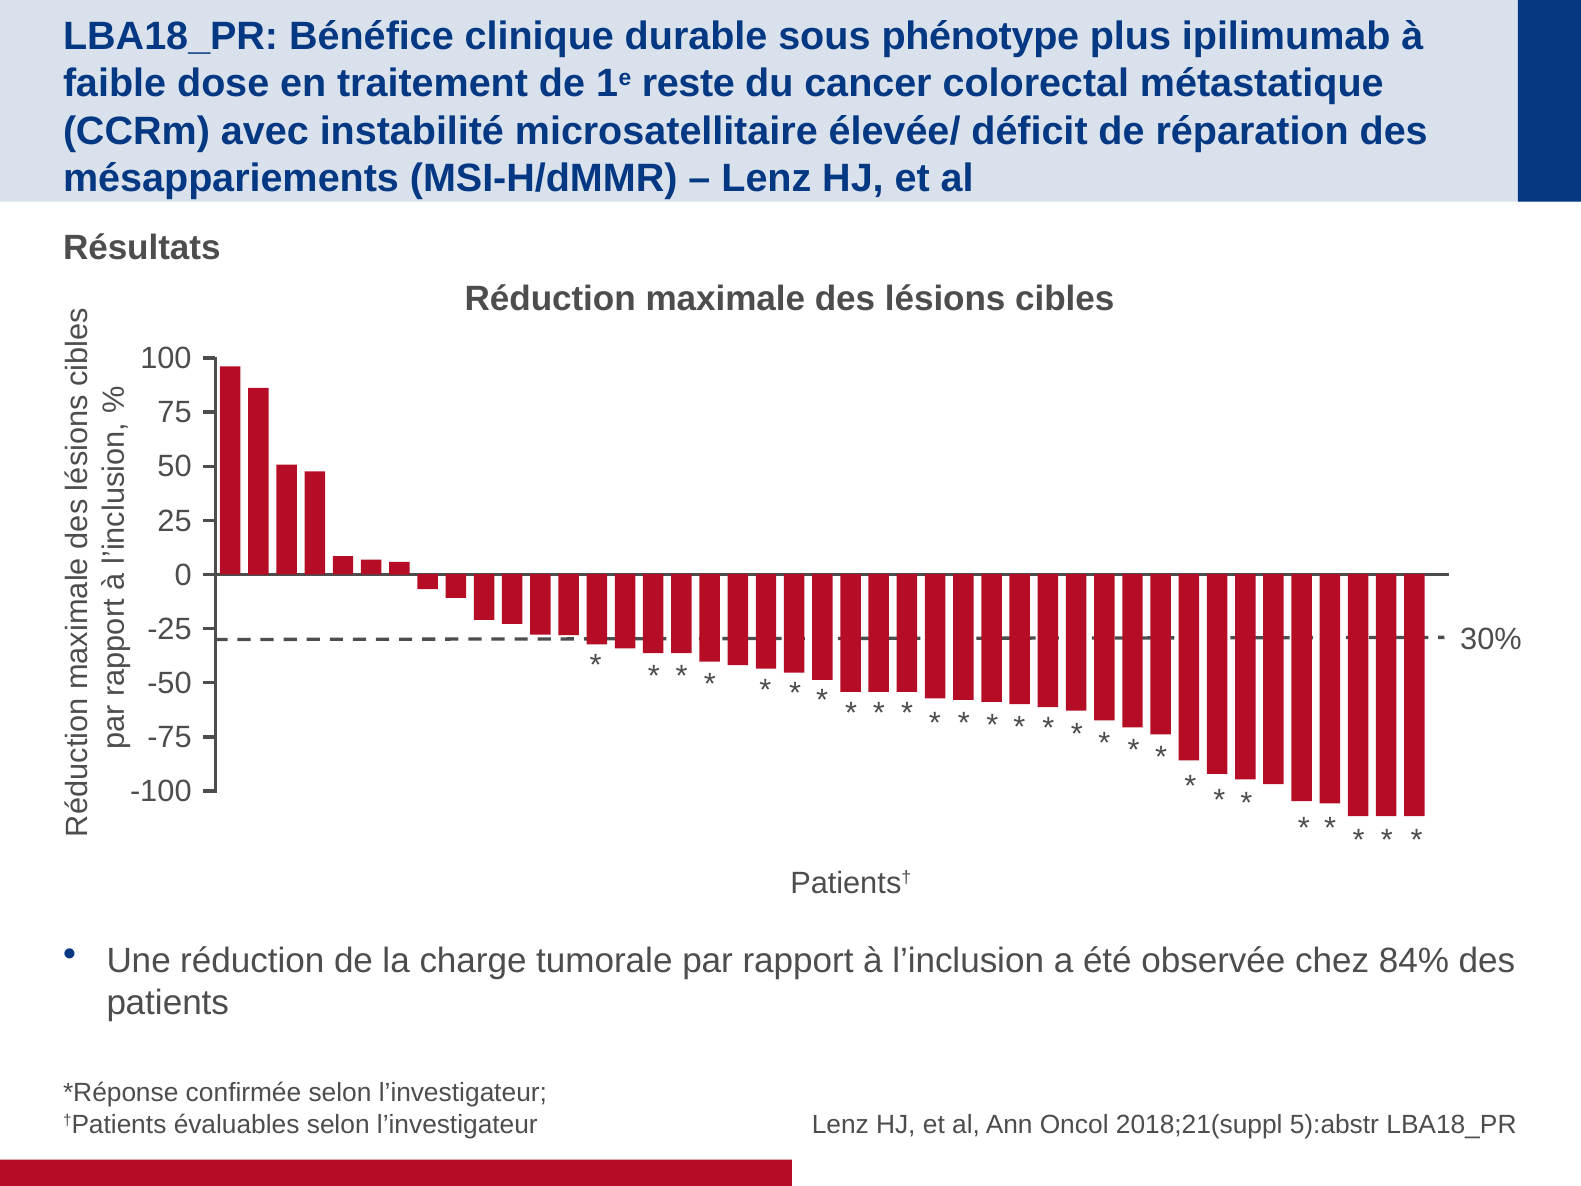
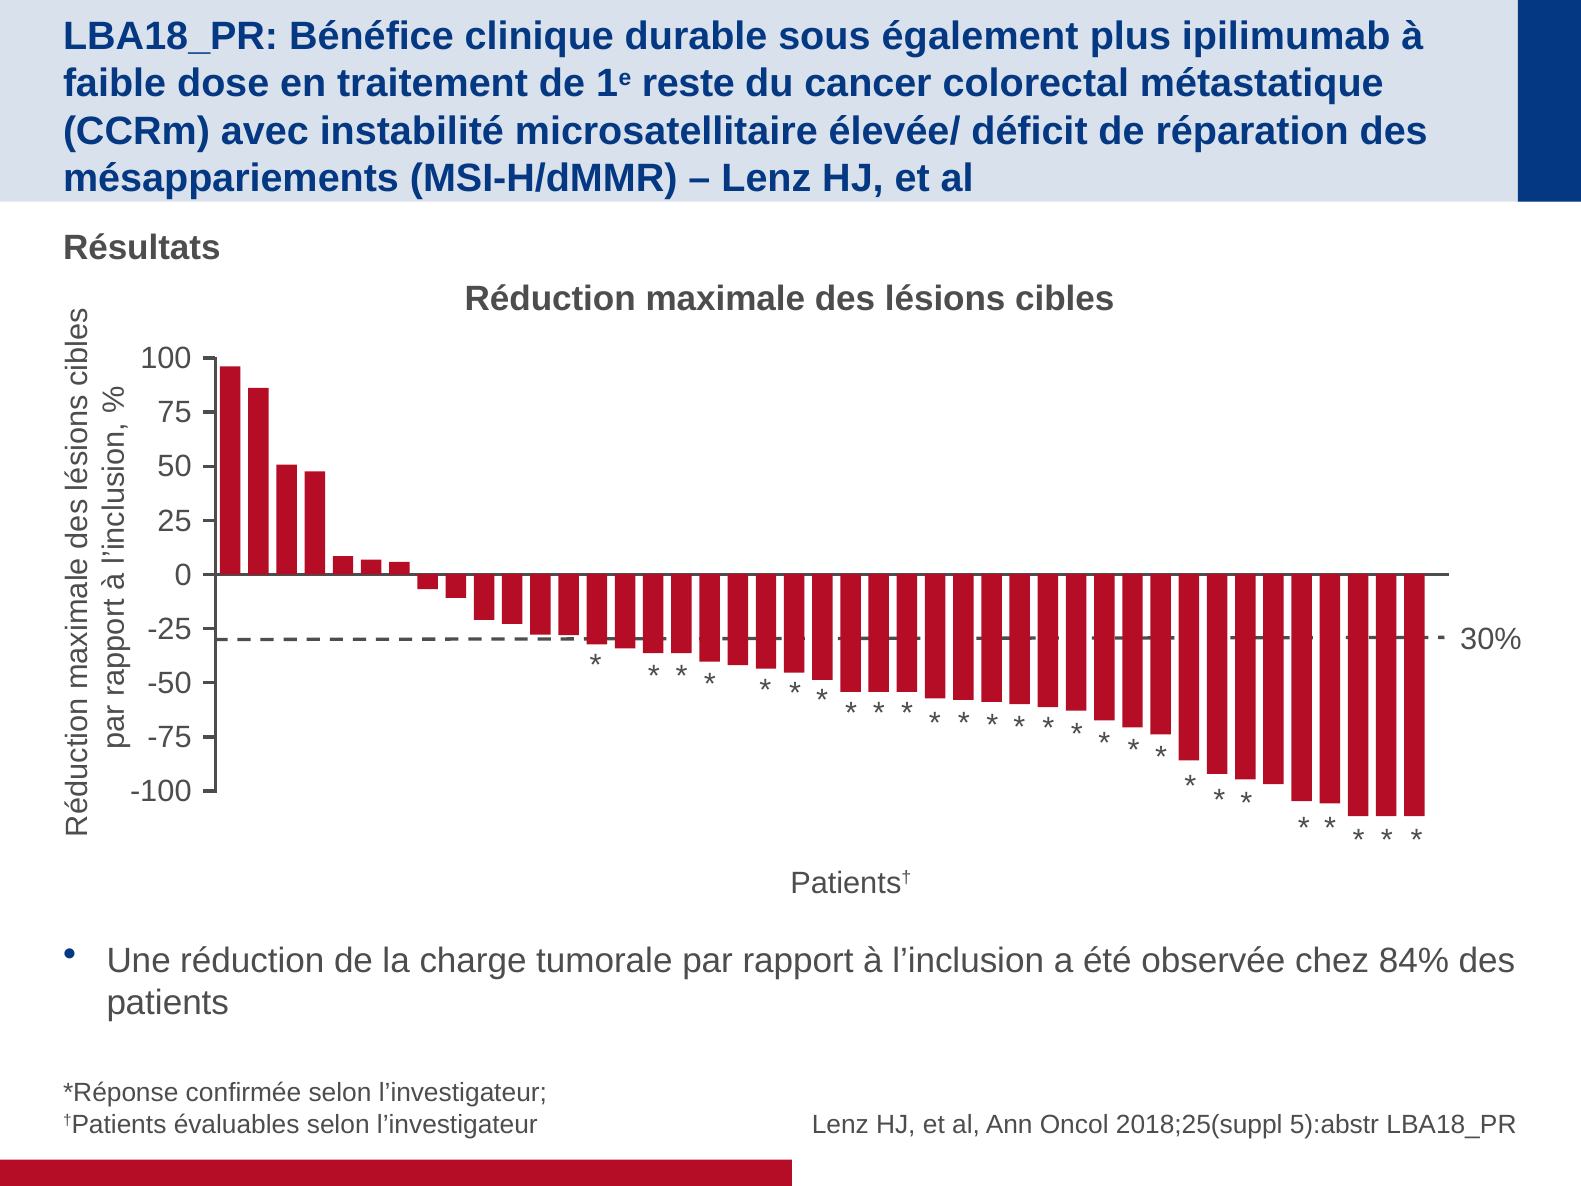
phénotype: phénotype -> également
2018;21(suppl: 2018;21(suppl -> 2018;25(suppl
